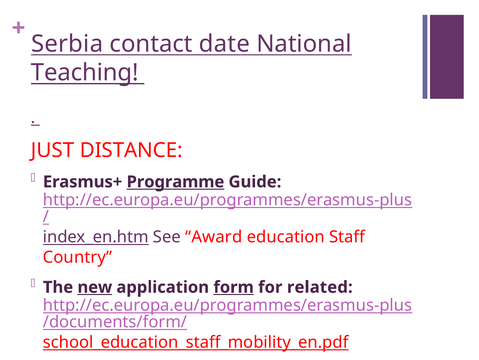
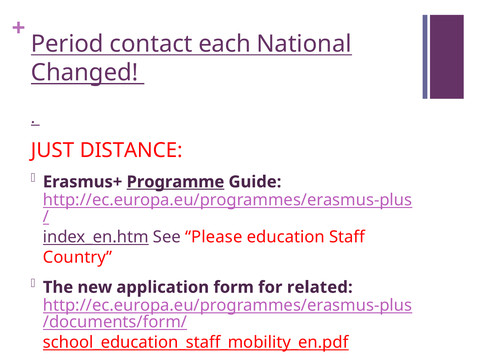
Serbia: Serbia -> Period
date: date -> each
Teaching: Teaching -> Changed
Award: Award -> Please
new underline: present -> none
form underline: present -> none
